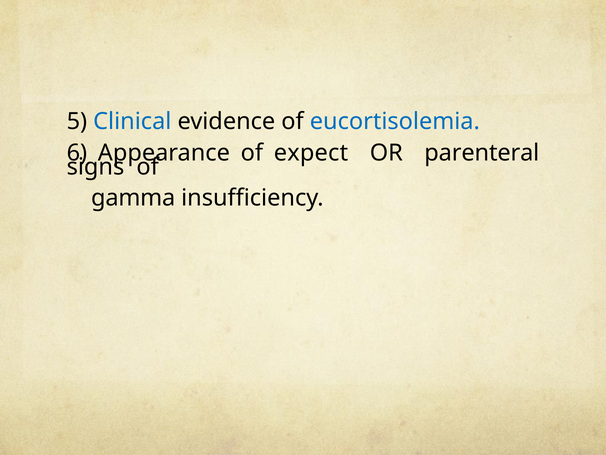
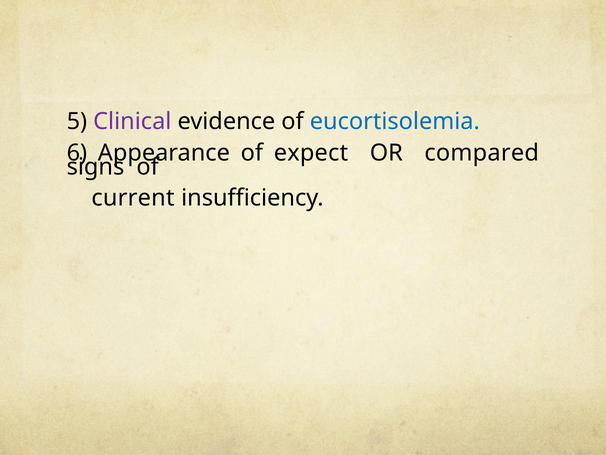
Clinical colour: blue -> purple
parenteral: parenteral -> compared
gamma: gamma -> current
